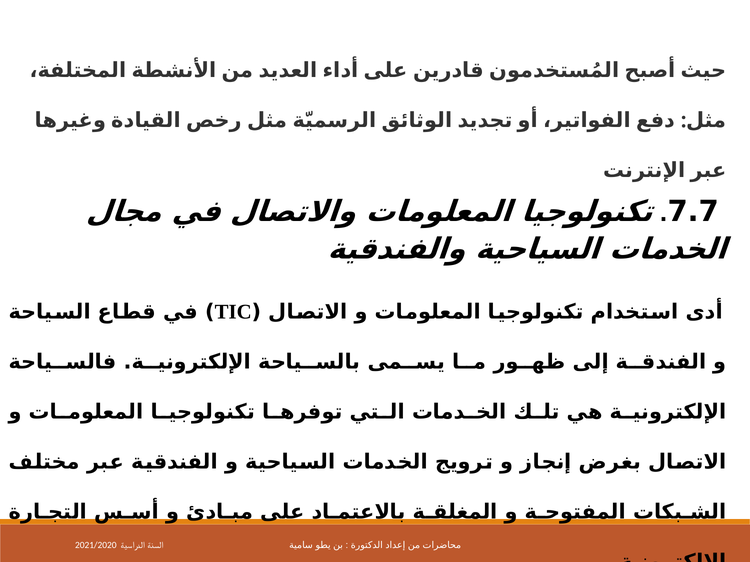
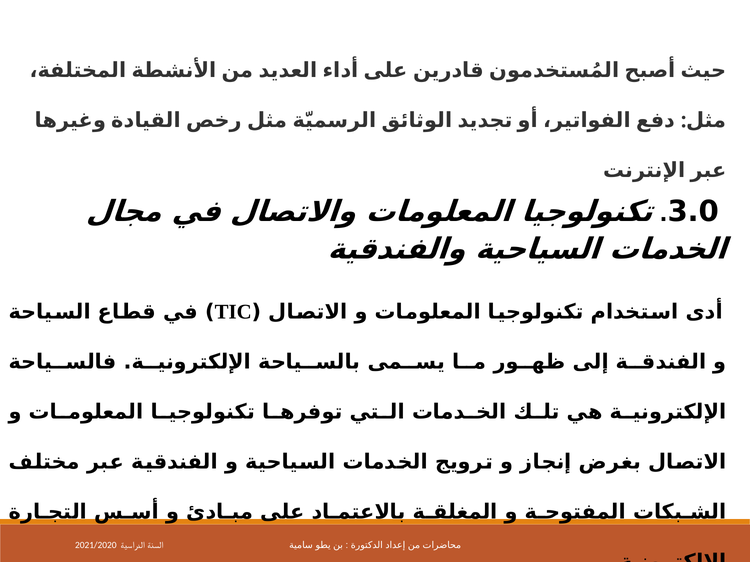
7.7: 7.7 -> 3.0
